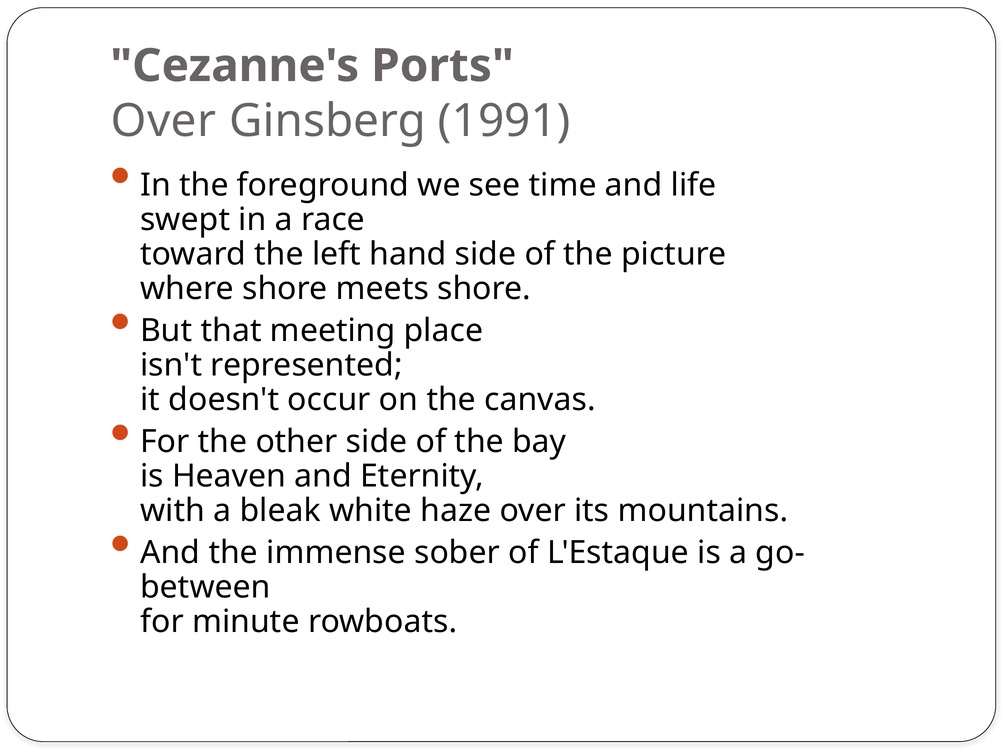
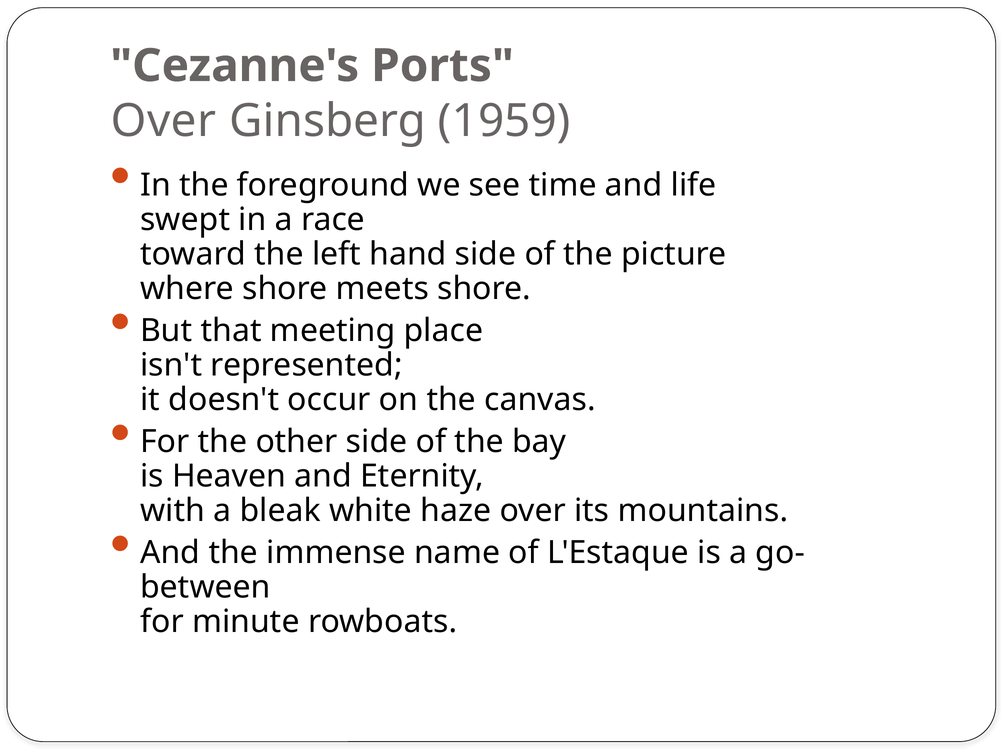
1991: 1991 -> 1959
sober: sober -> name
